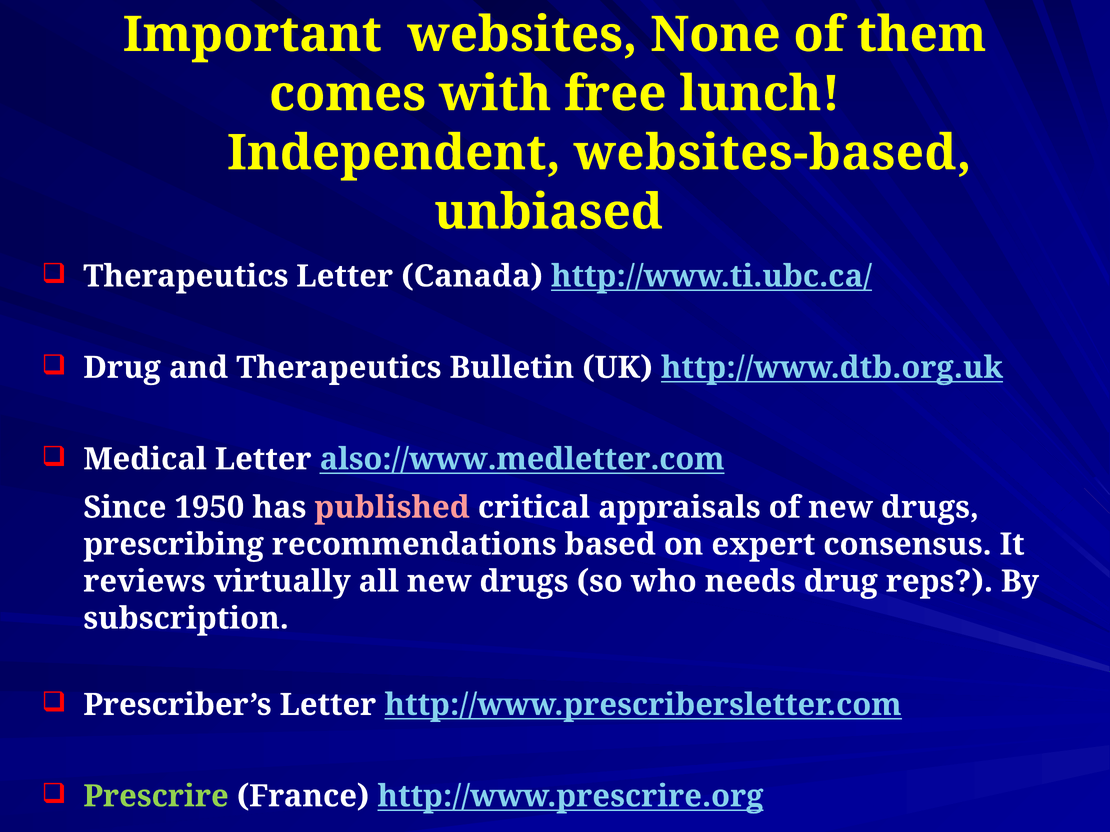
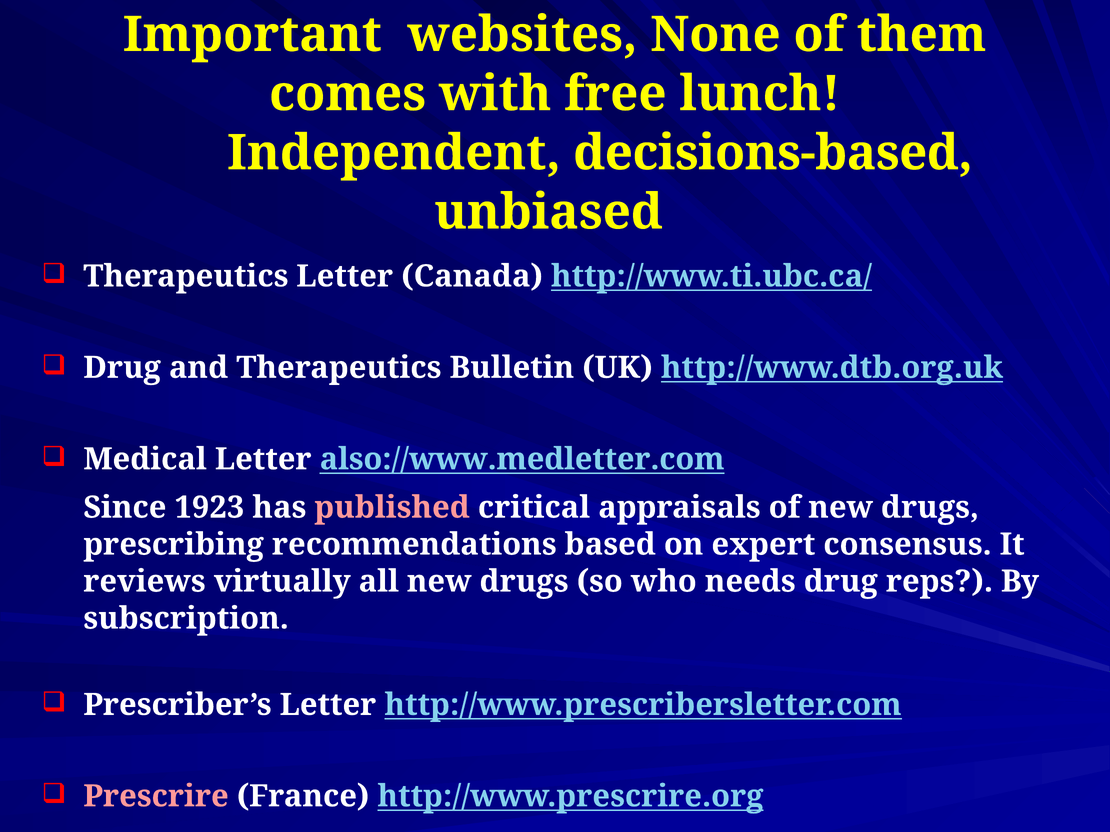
websites-based: websites-based -> decisions-based
1950: 1950 -> 1923
Prescrire colour: light green -> pink
